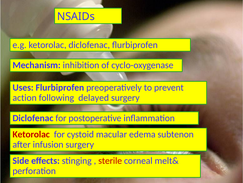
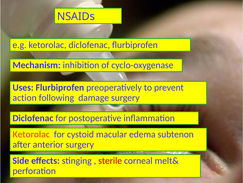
delayed: delayed -> damage
Ketorolac at (31, 134) colour: red -> orange
infusion: infusion -> anterior
